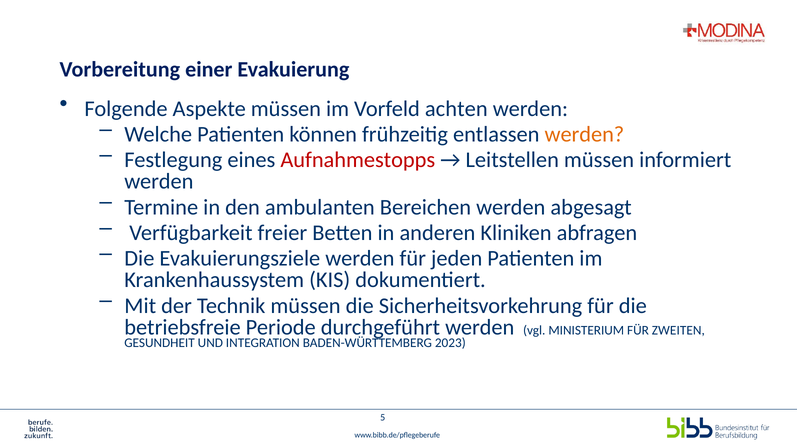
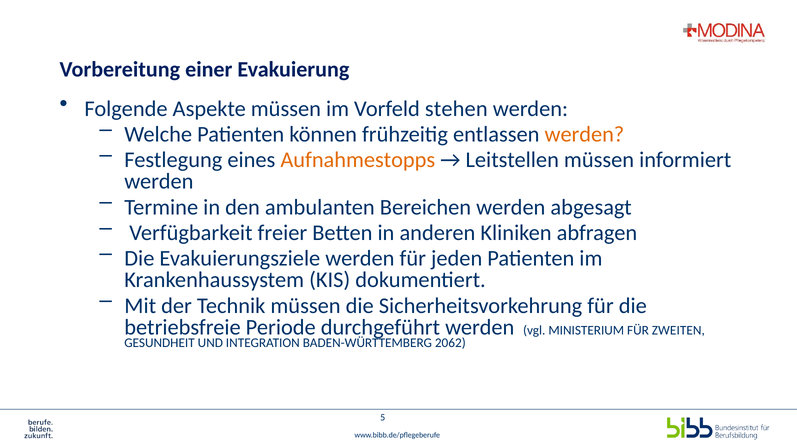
achten: achten -> stehen
Aufnahmestopps colour: red -> orange
2023: 2023 -> 2062
